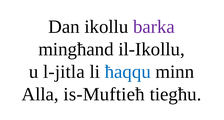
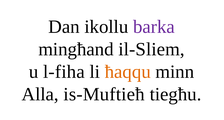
il-Ikollu: il-Ikollu -> il-Sliem
l-jitla: l-jitla -> l-fiha
ħaqqu colour: blue -> orange
